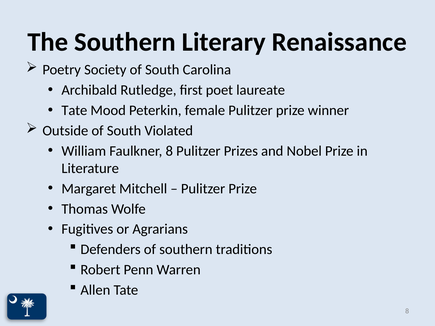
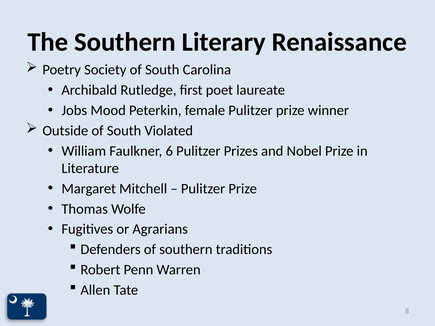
Tate at (74, 110): Tate -> Jobs
Faulkner 8: 8 -> 6
